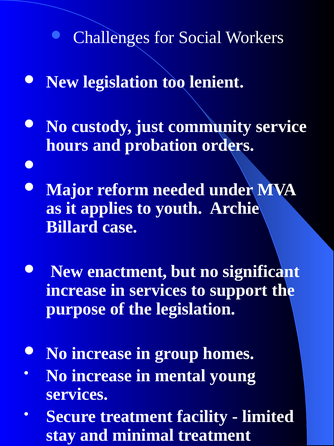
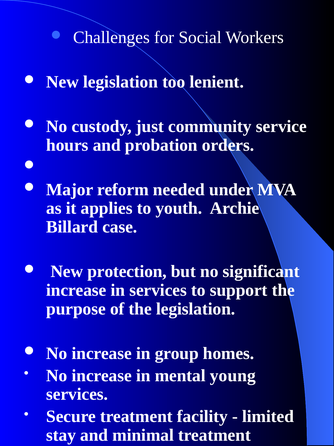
enactment: enactment -> protection
